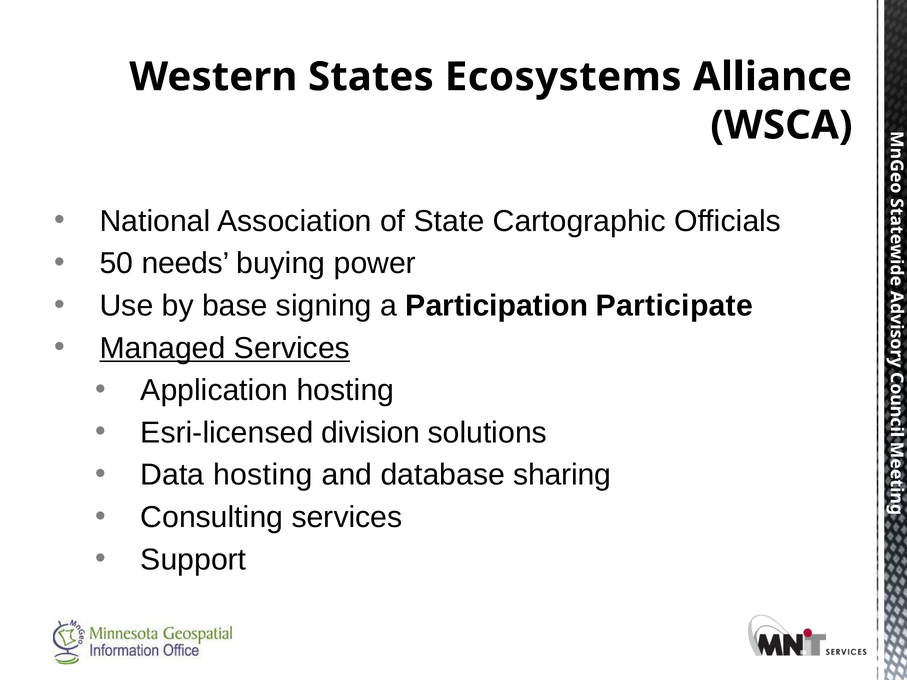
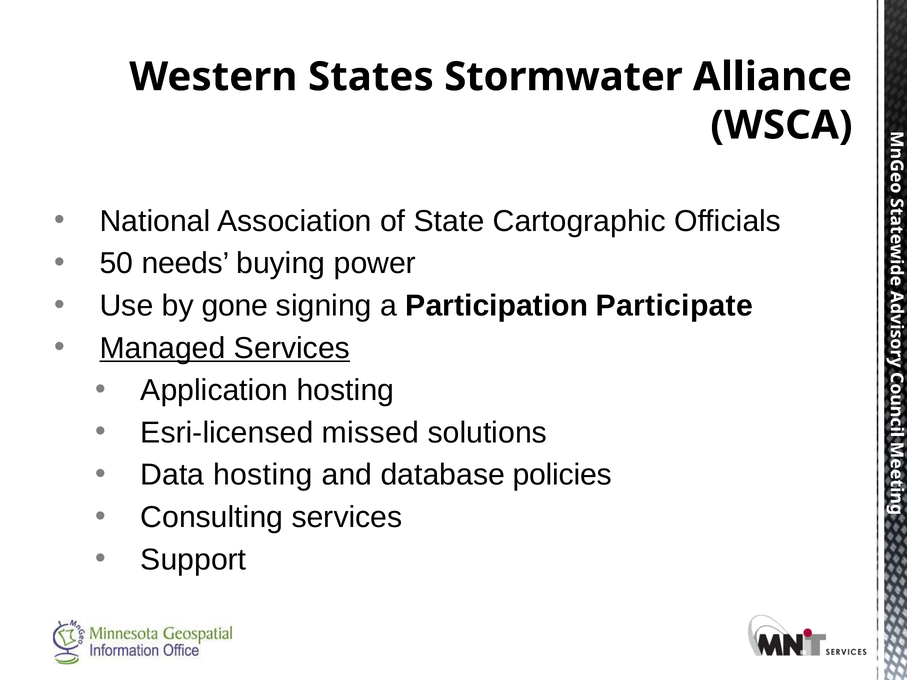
Ecosystems: Ecosystems -> Stormwater
base: base -> gone
division: division -> missed
sharing: sharing -> policies
